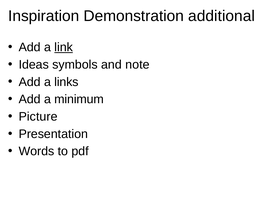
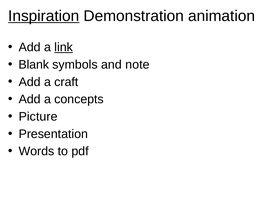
Inspiration underline: none -> present
additional: additional -> animation
Ideas: Ideas -> Blank
links: links -> craft
minimum: minimum -> concepts
